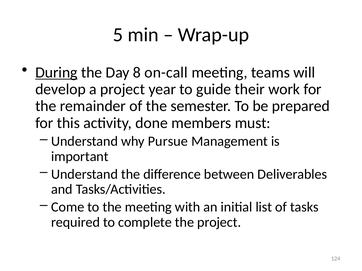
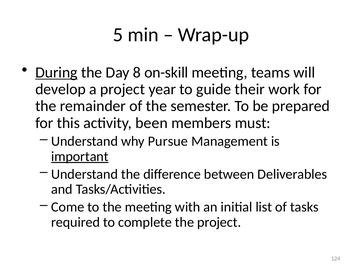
on-call: on-call -> on-skill
done: done -> been
important underline: none -> present
